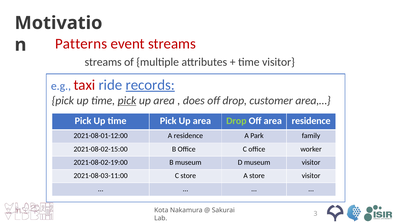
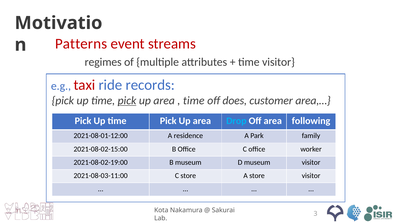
streams at (103, 62): streams -> regimes
records underline: present -> none
does at (194, 101): does -> time
off drop: drop -> does
Drop at (236, 121) colour: light green -> light blue
area residence: residence -> following
